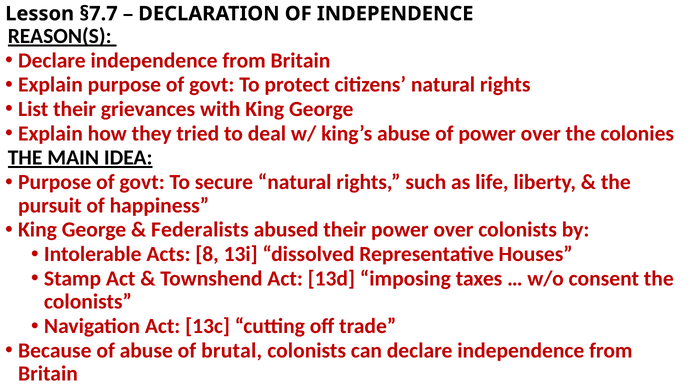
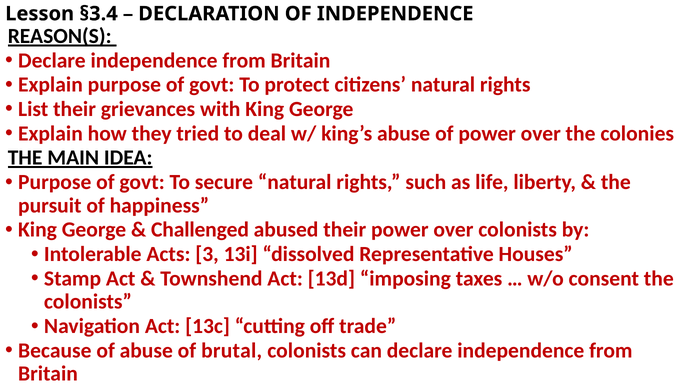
§7.7: §7.7 -> §3.4
Federalists: Federalists -> Challenged
8: 8 -> 3
